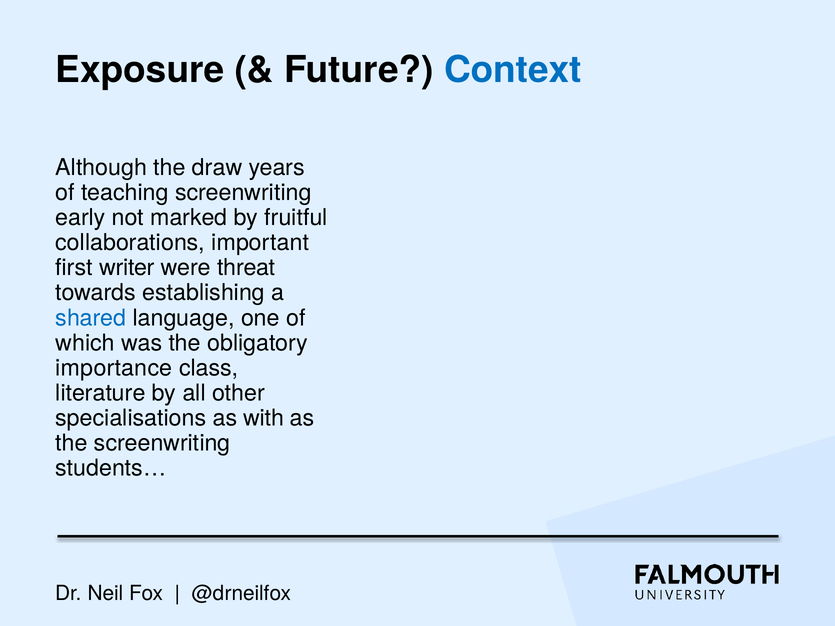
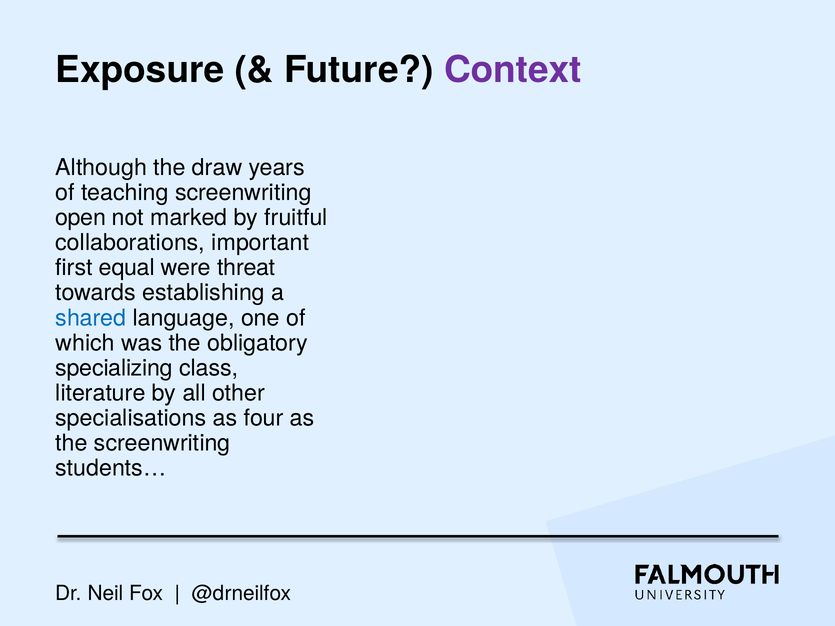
Context colour: blue -> purple
early: early -> open
writer: writer -> equal
importance: importance -> specializing
with: with -> four
